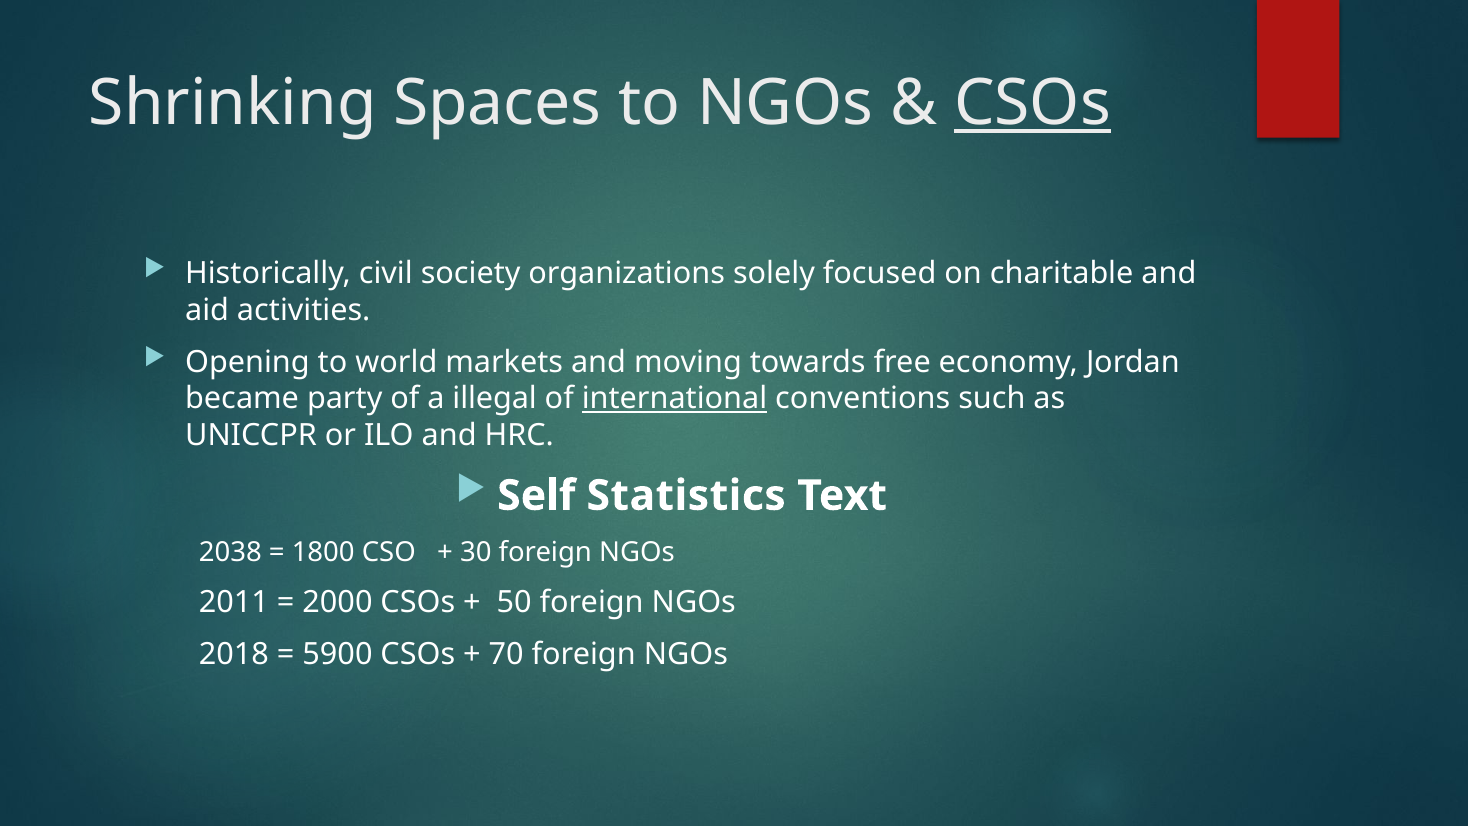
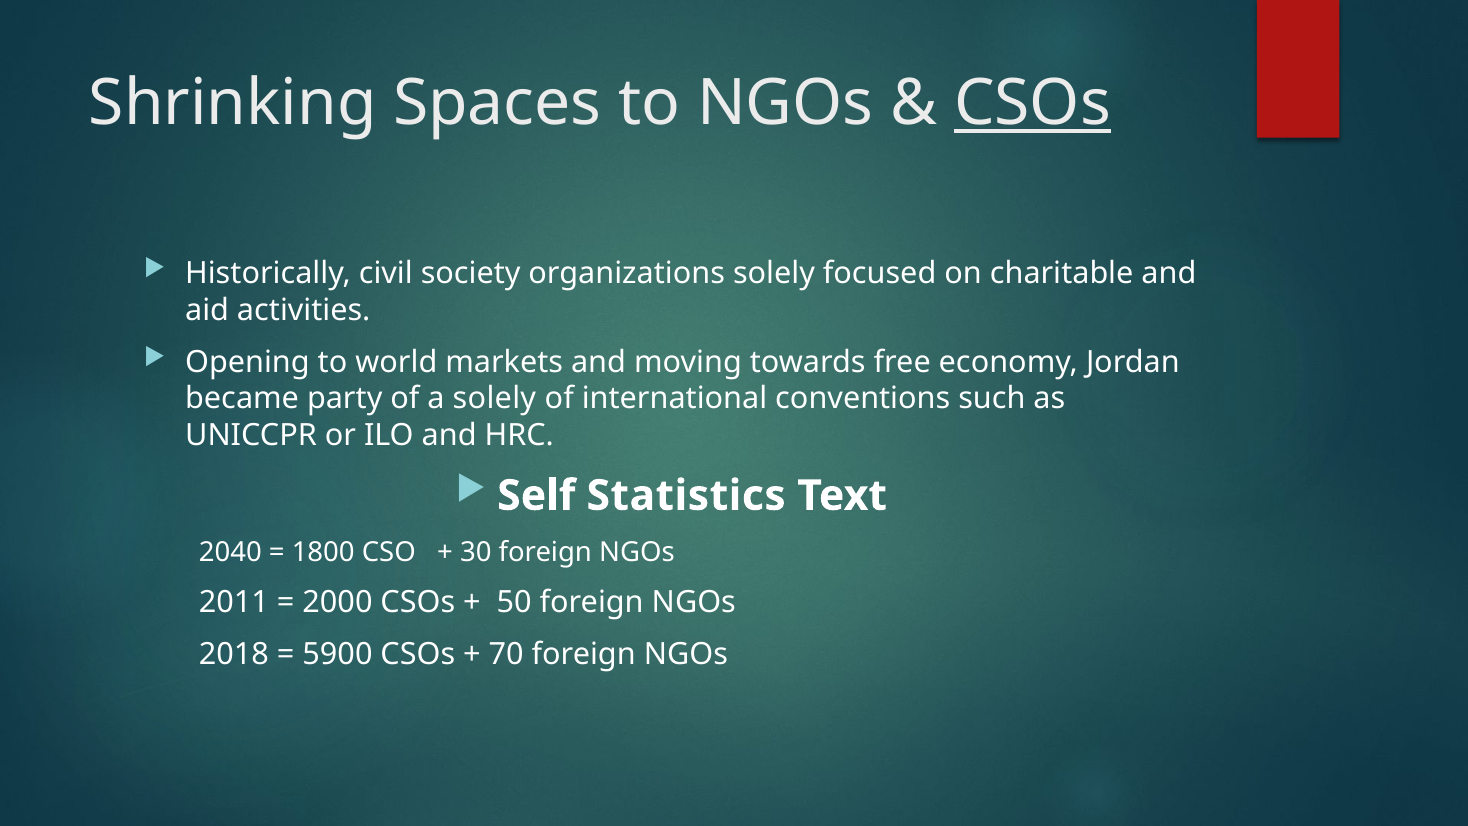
a illegal: illegal -> solely
international underline: present -> none
2038: 2038 -> 2040
